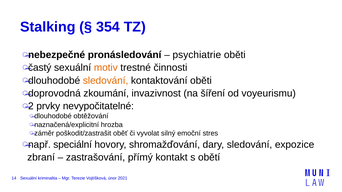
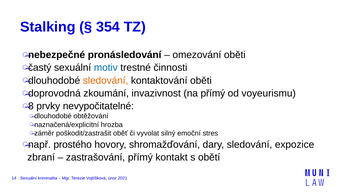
psychiatrie: psychiatrie -> omezování
motiv colour: orange -> blue
na šíření: šíření -> přímý
2: 2 -> 8
speciální: speciální -> prostého
